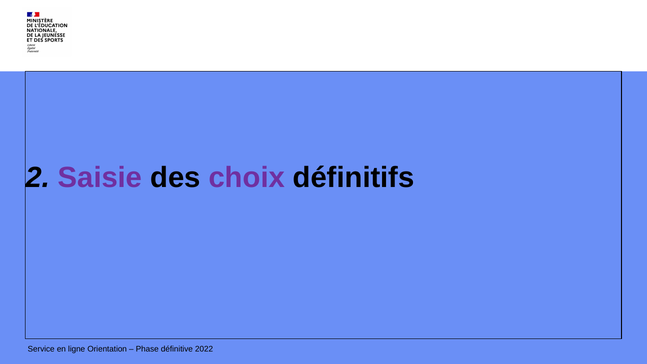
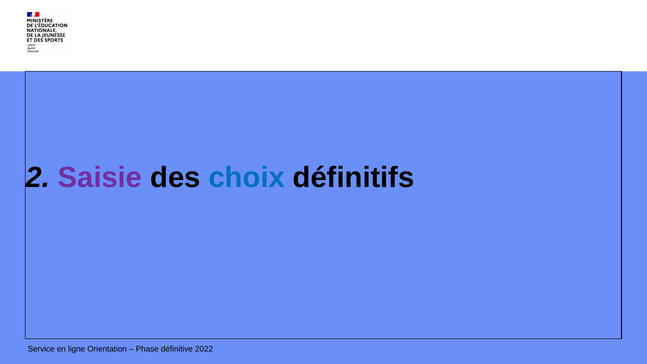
choix colour: purple -> blue
